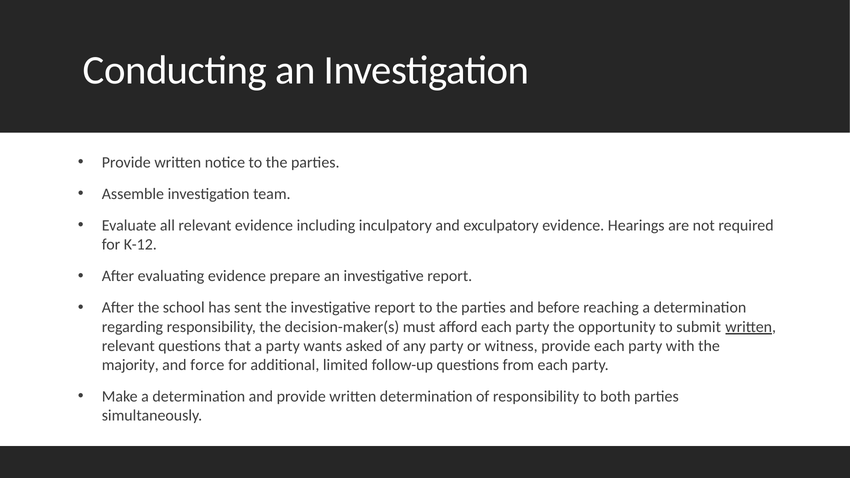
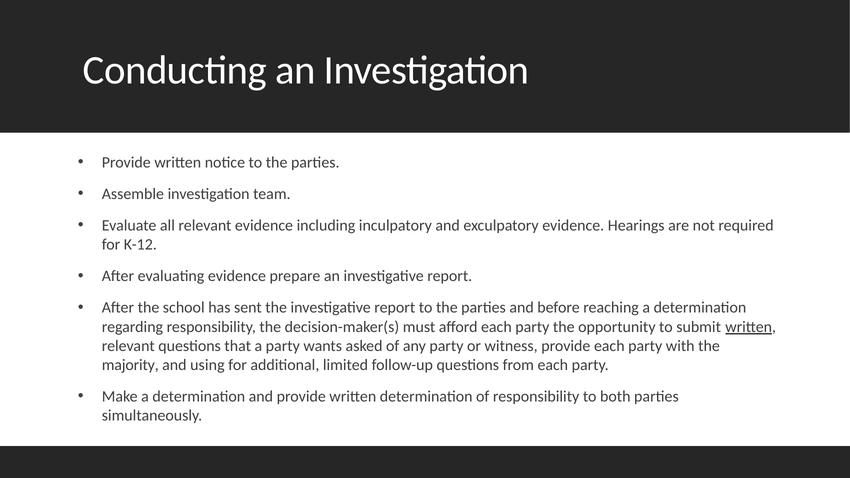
force: force -> using
